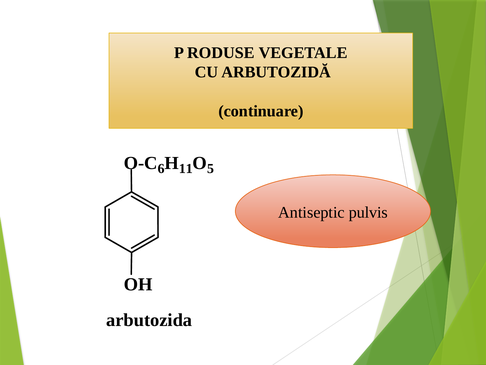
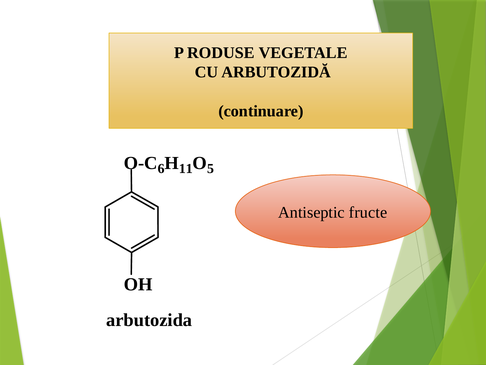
pulvis: pulvis -> fructe
